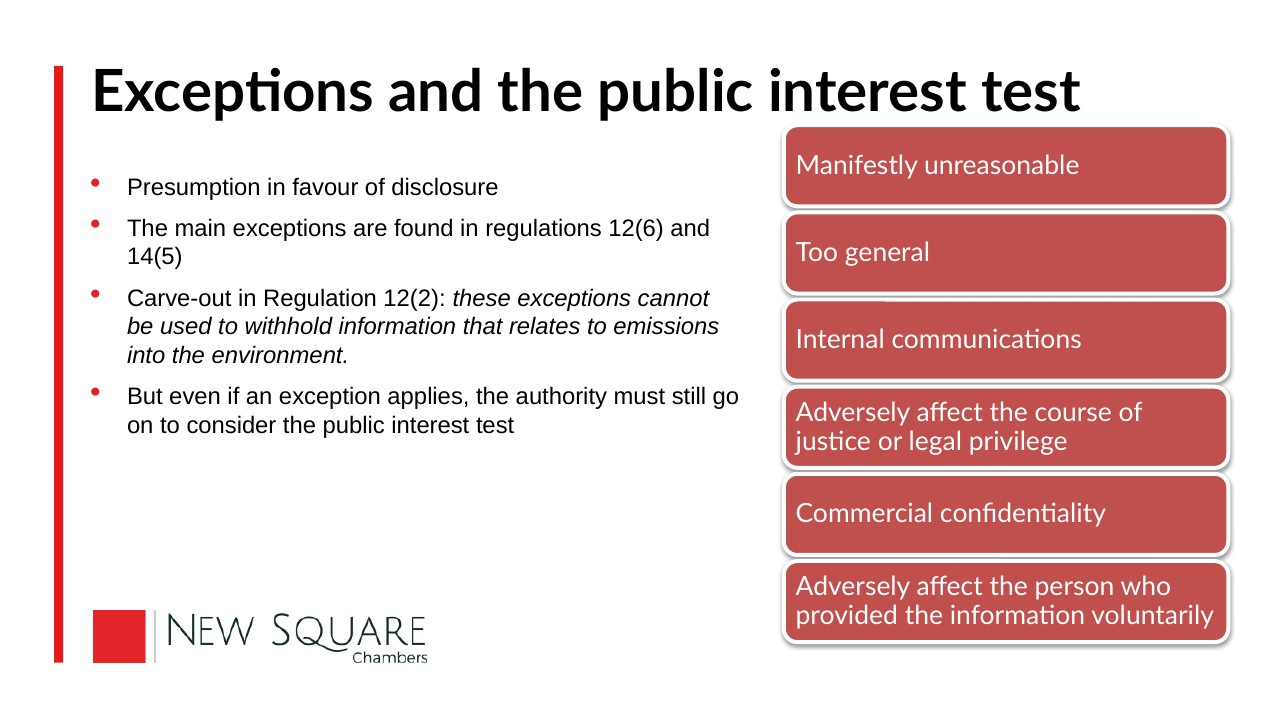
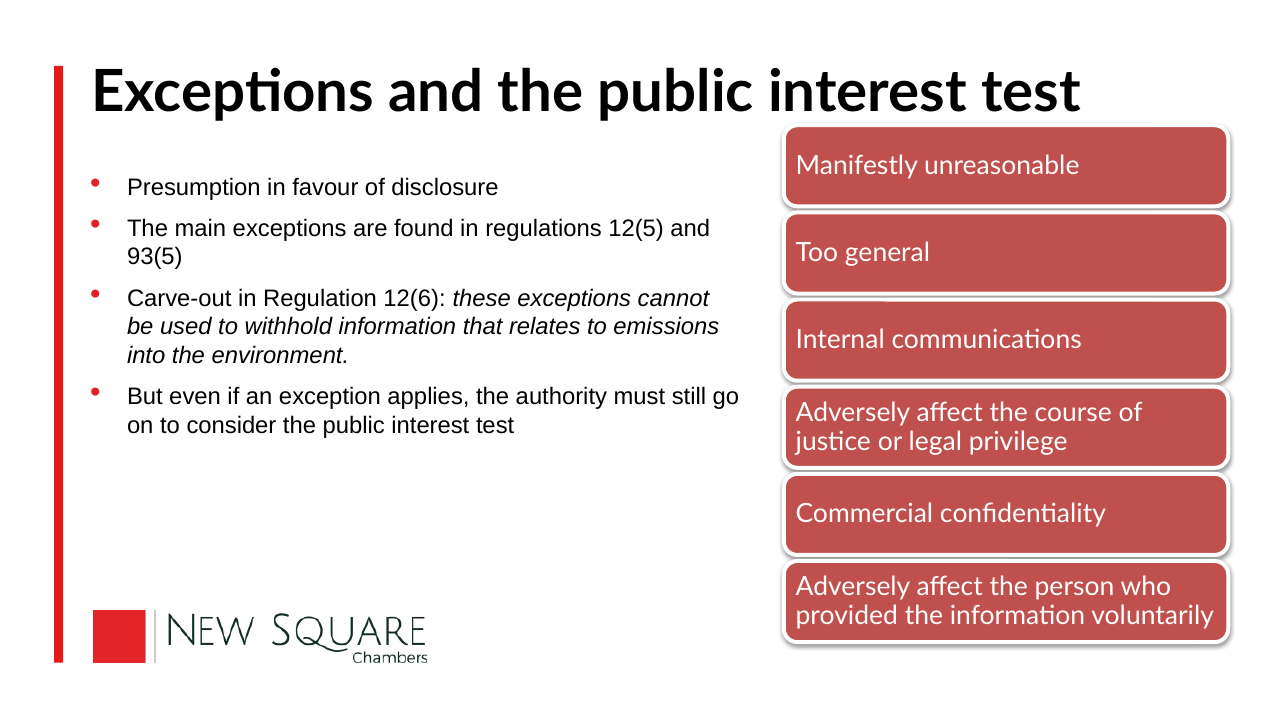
12(6: 12(6 -> 12(5
14(5: 14(5 -> 93(5
12(2: 12(2 -> 12(6
